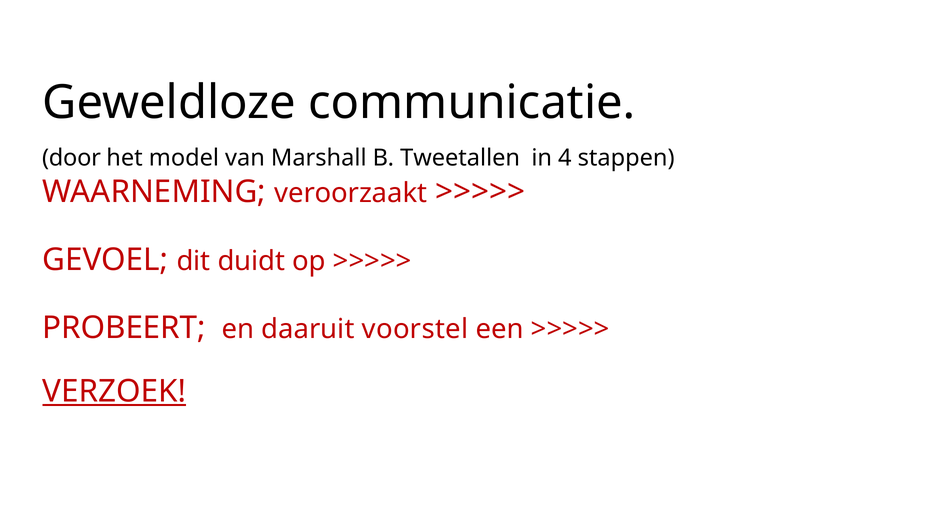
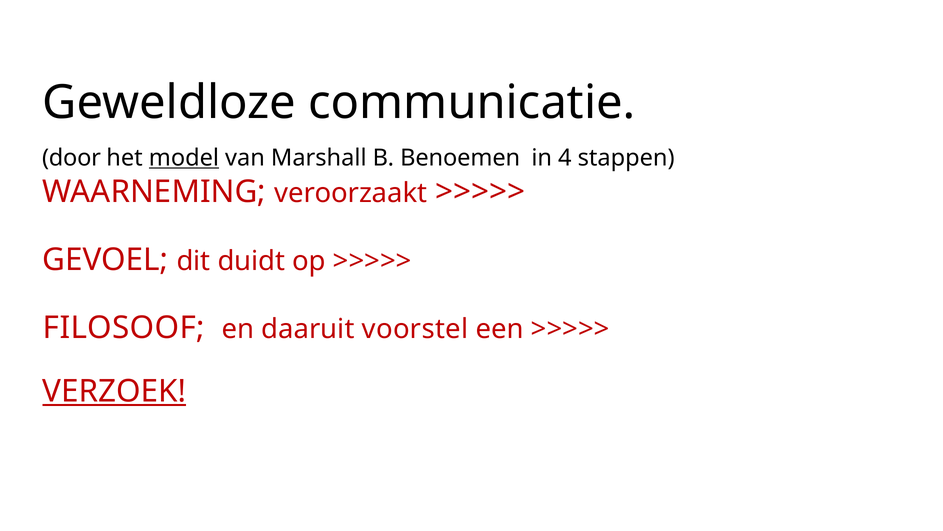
model underline: none -> present
Tweetallen: Tweetallen -> Benoemen
PROBEERT: PROBEERT -> FILOSOOF
